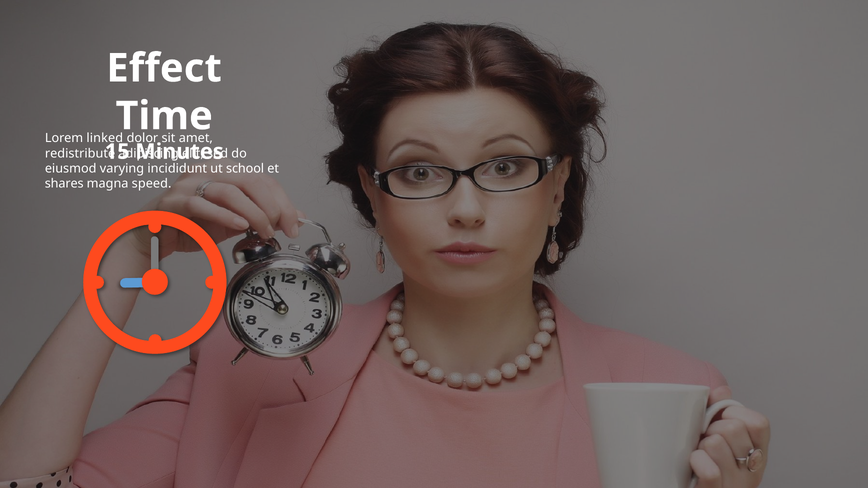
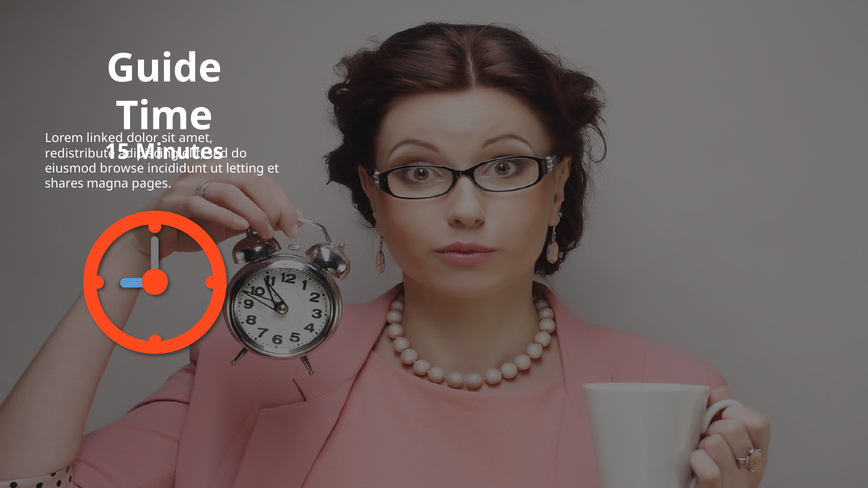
Effect: Effect -> Guide
varying: varying -> browse
school: school -> letting
speed: speed -> pages
